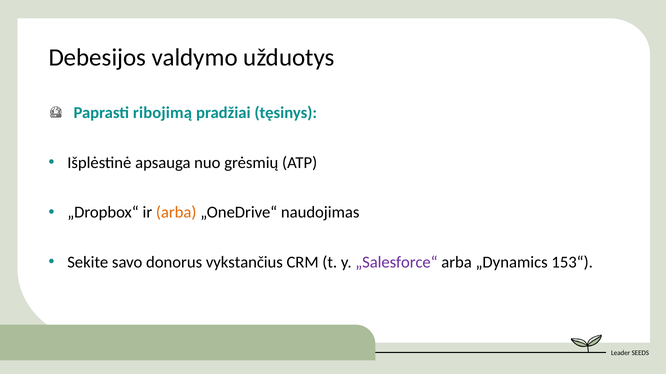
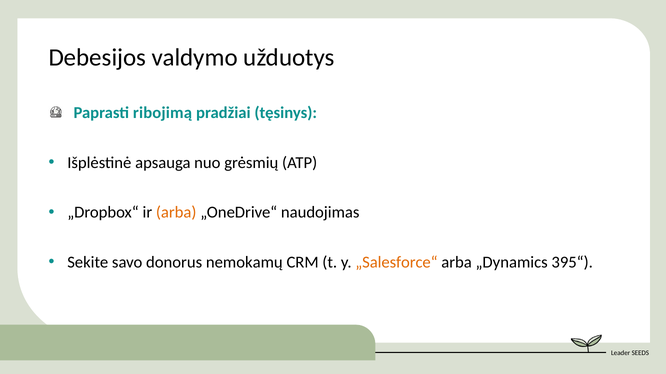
vykstančius: vykstančius -> nemokamų
„Salesforce“ colour: purple -> orange
153“: 153“ -> 395“
